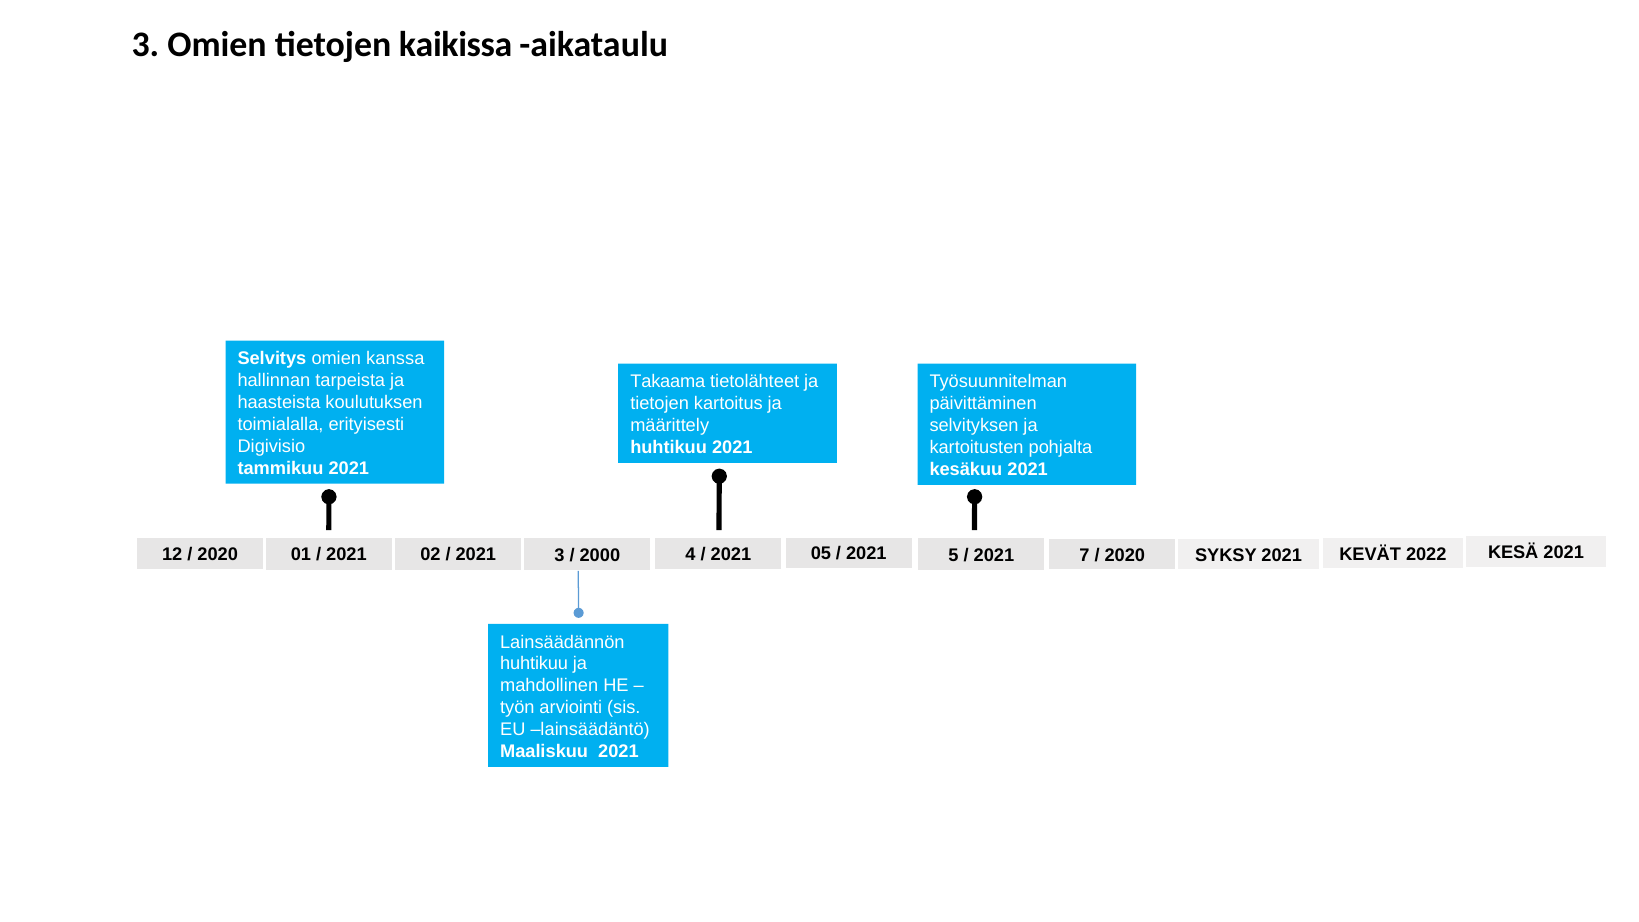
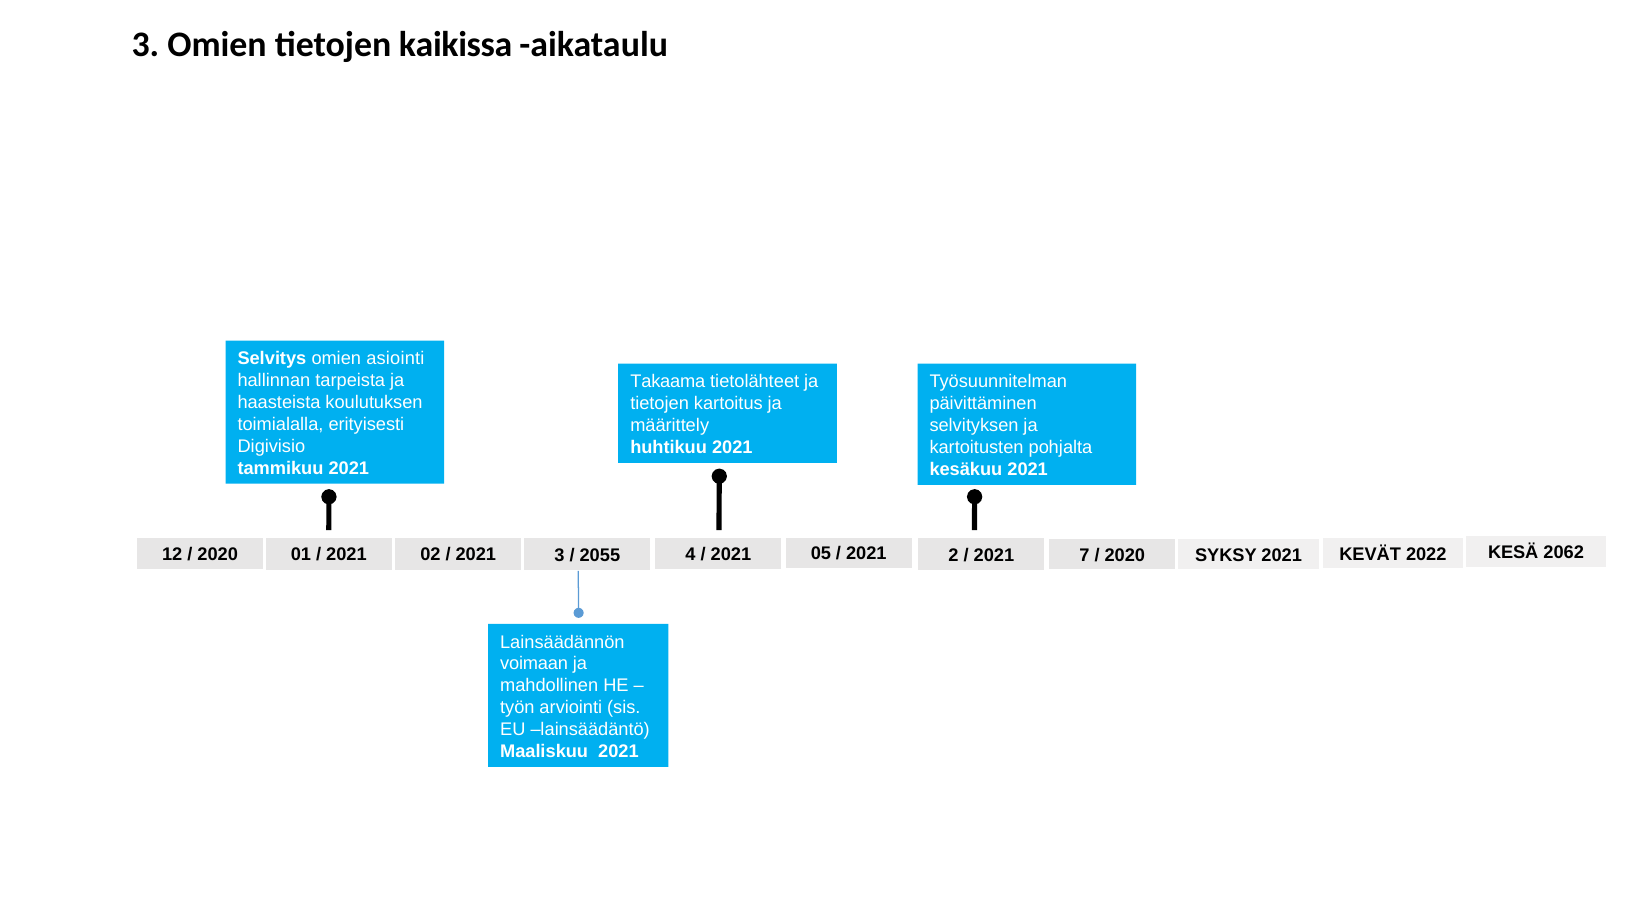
kanssa: kanssa -> asiointi
KESÄ 2021: 2021 -> 2062
2000: 2000 -> 2055
5: 5 -> 2
huhtikuu at (534, 664): huhtikuu -> voimaan
